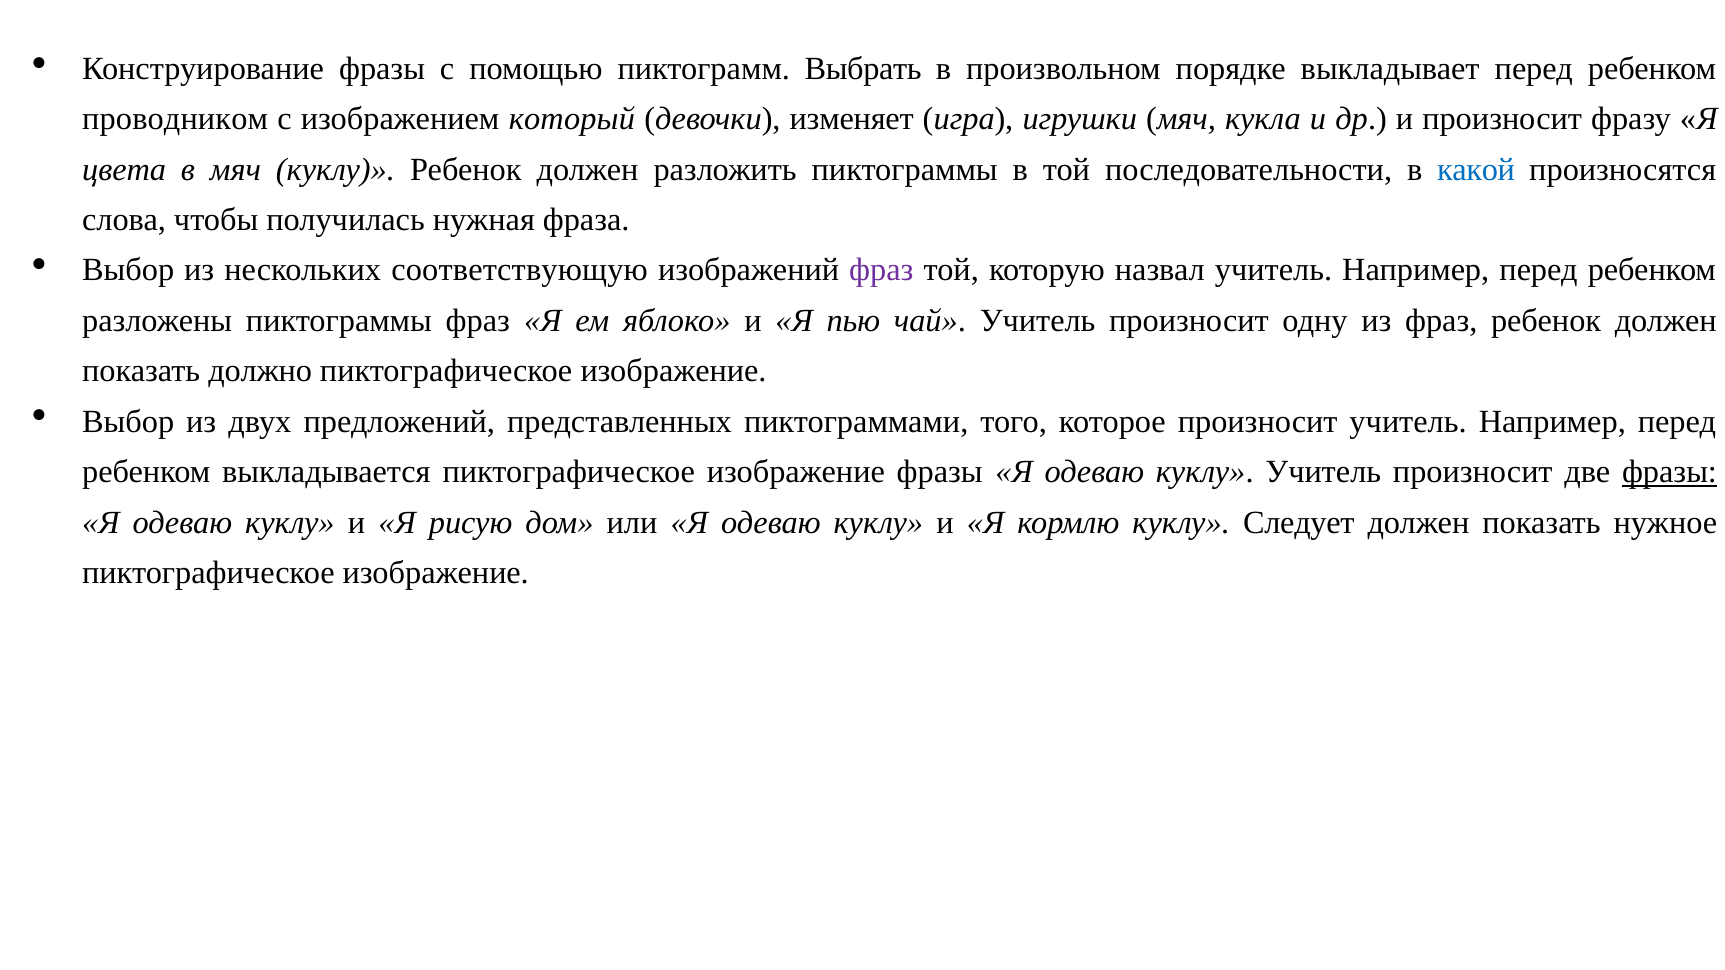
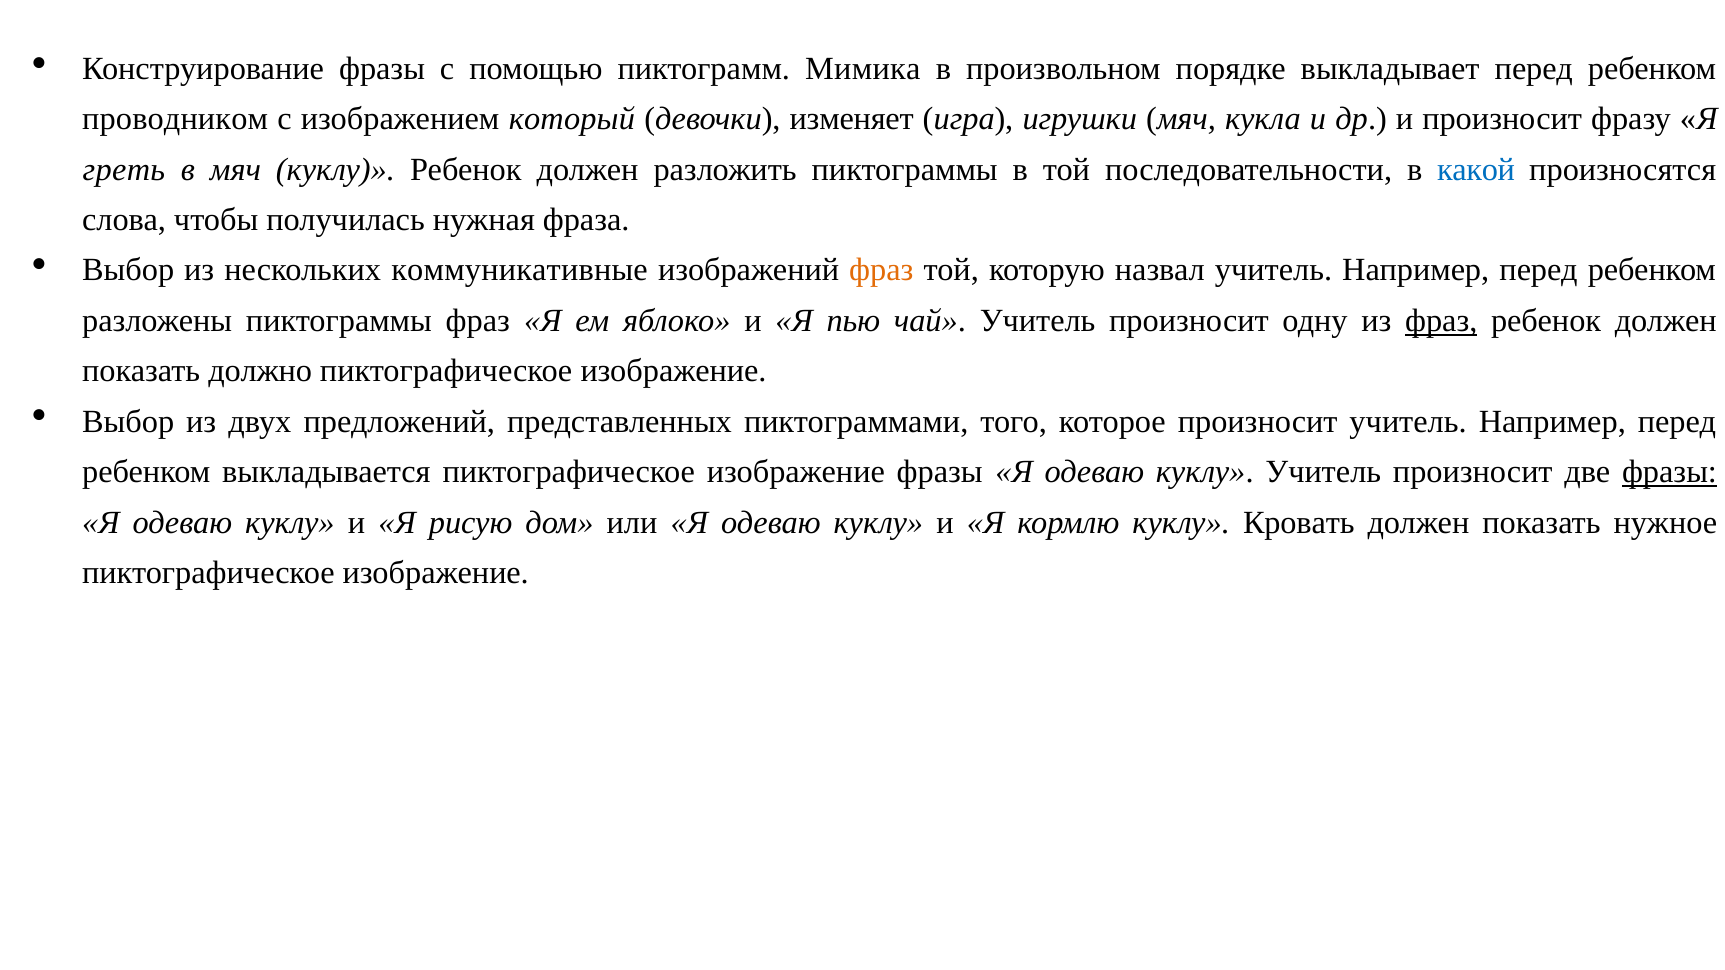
Выбрать: Выбрать -> Мимика
цвета: цвета -> греть
соответствующую: соответствующую -> коммуникативные
фраз at (881, 270) colour: purple -> orange
фраз at (1441, 321) underline: none -> present
Следует: Следует -> Кровать
